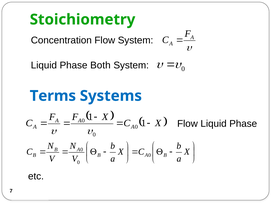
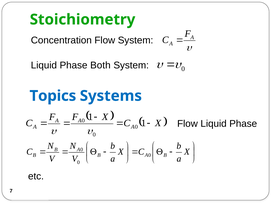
Terms: Terms -> Topics
